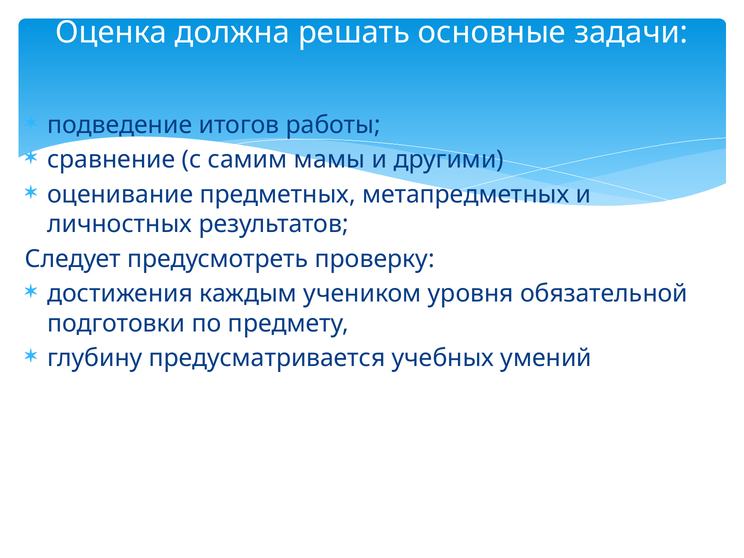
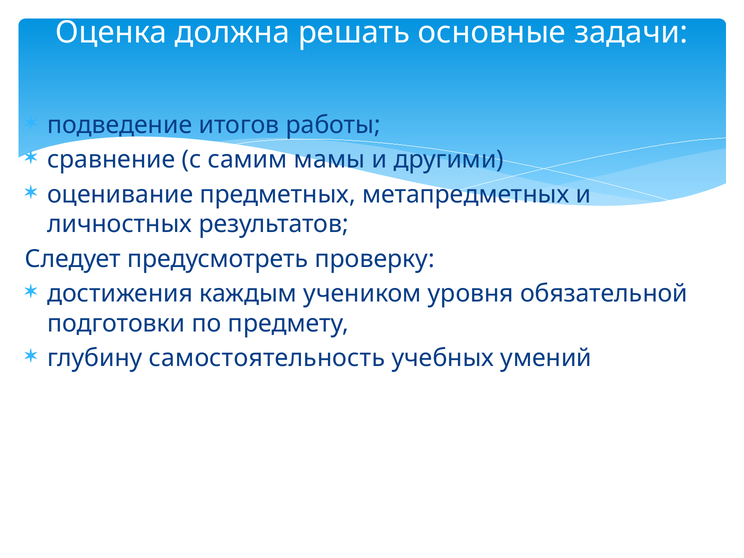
предусматривается: предусматривается -> самостоятельность
